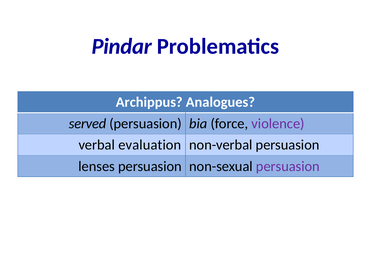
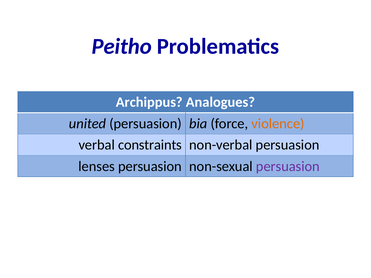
Pindar: Pindar -> Peitho
served: served -> united
violence colour: purple -> orange
evaluation: evaluation -> constraints
